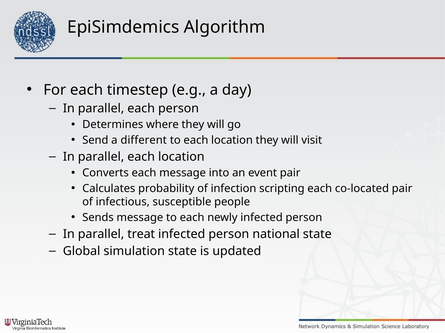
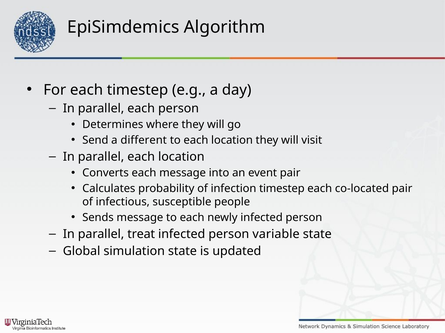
infection scripting: scripting -> timestep
national: national -> variable
